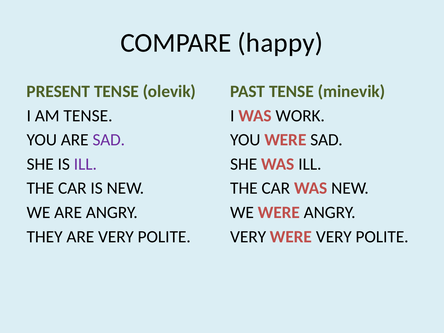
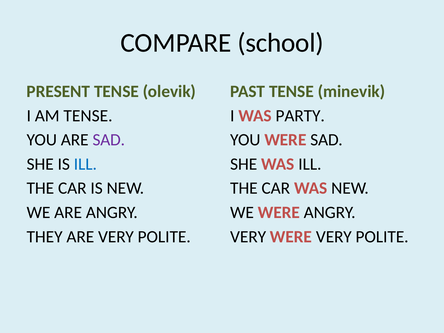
happy: happy -> school
WORK: WORK -> PARTY
ILL at (85, 164) colour: purple -> blue
